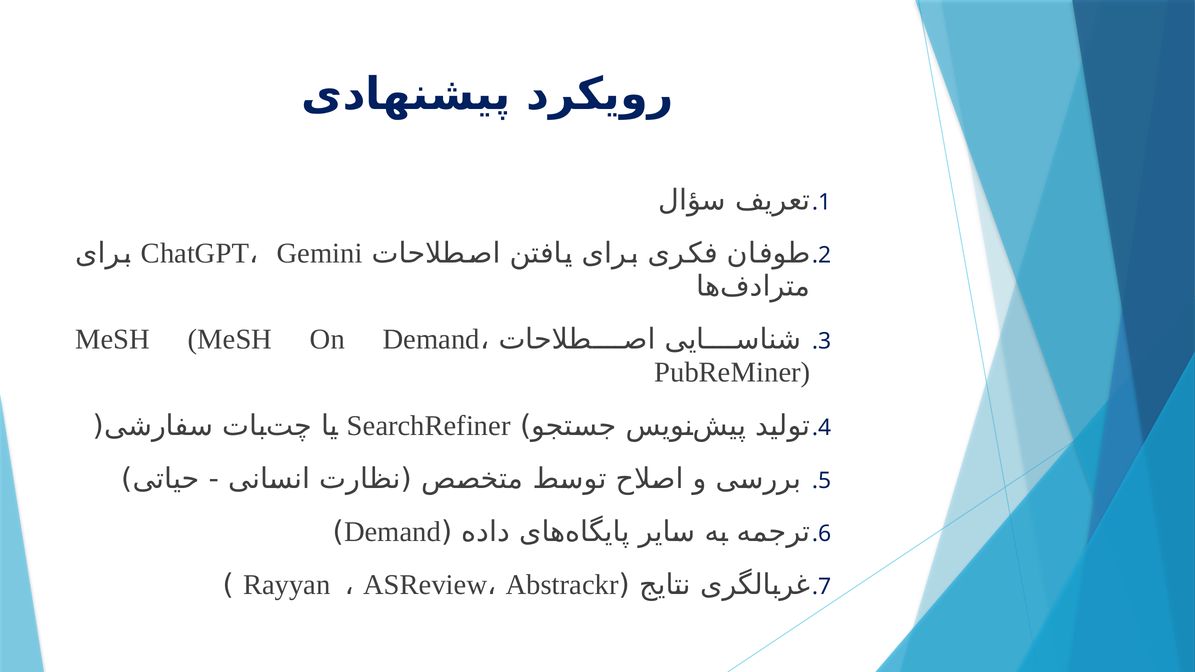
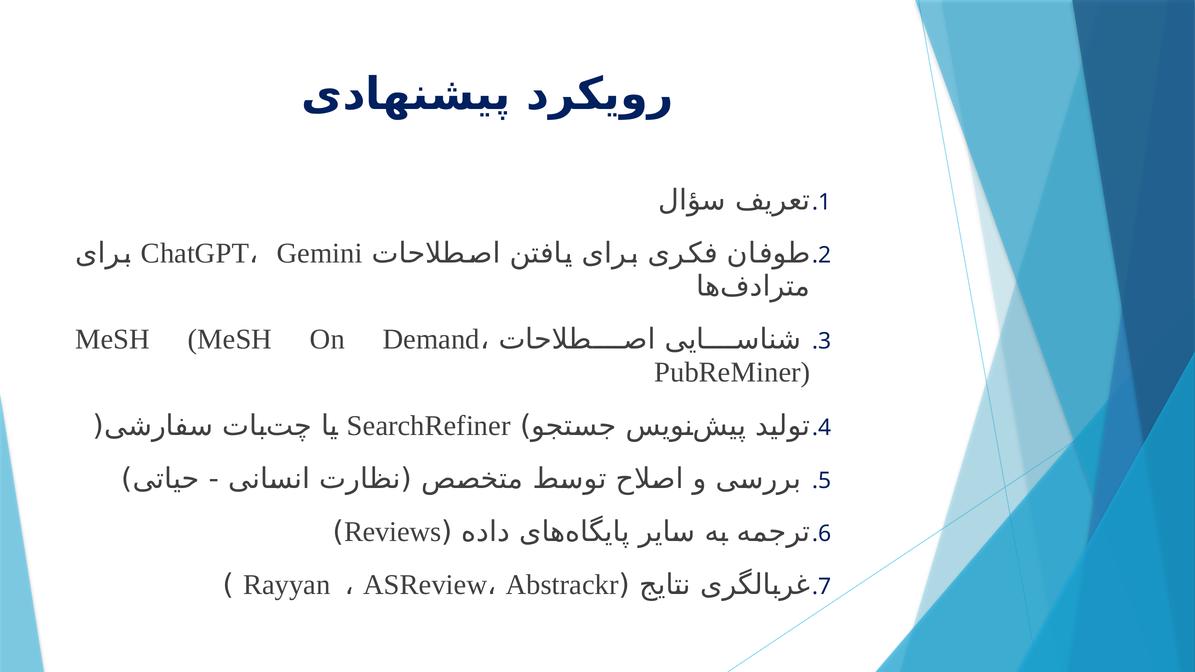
Demand: Demand -> Reviews
